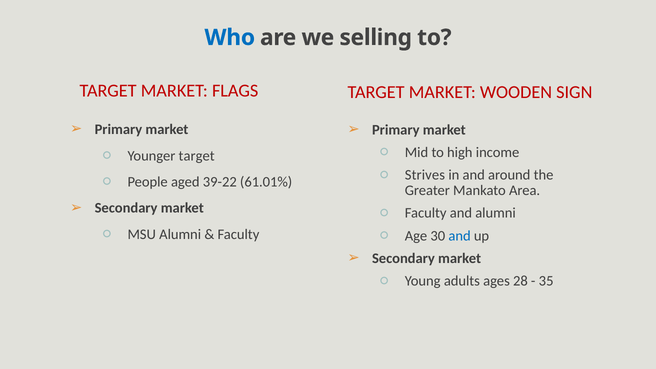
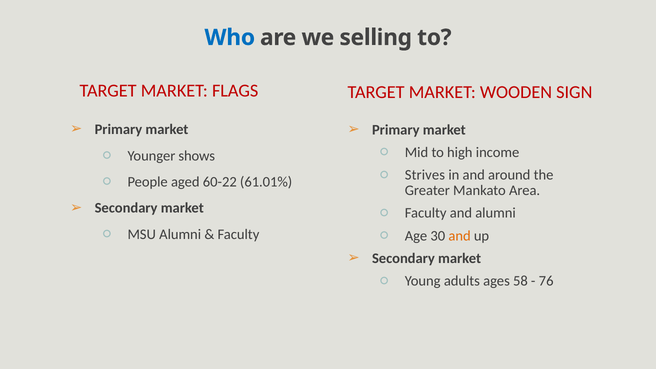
Younger target: target -> shows
39-22: 39-22 -> 60-22
and at (460, 236) colour: blue -> orange
28: 28 -> 58
35: 35 -> 76
